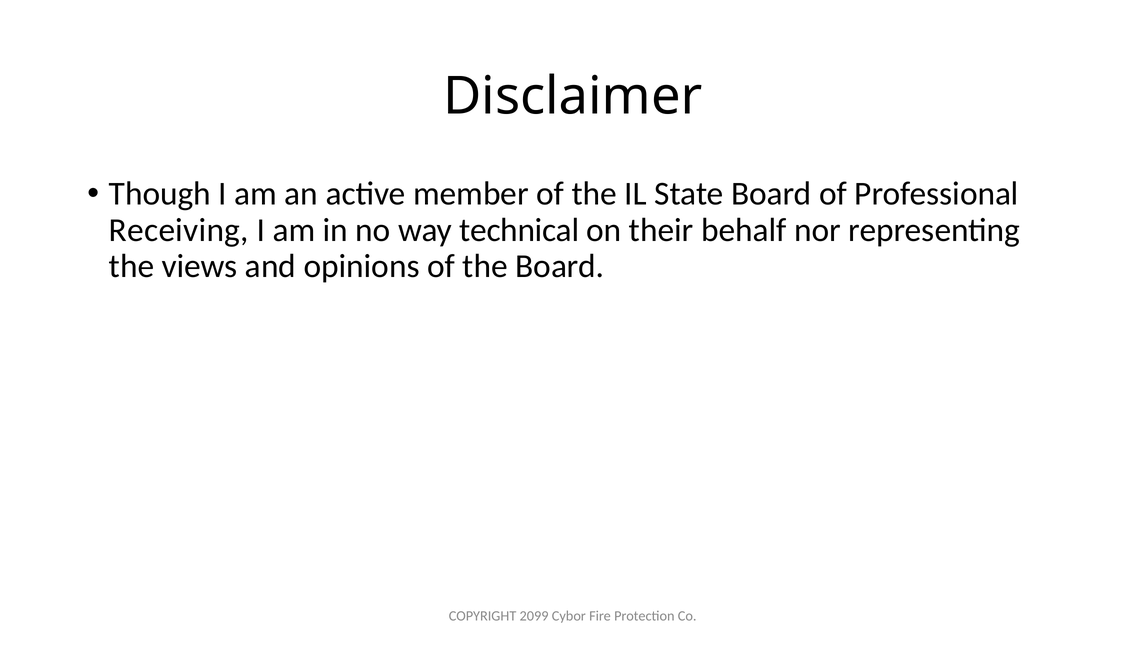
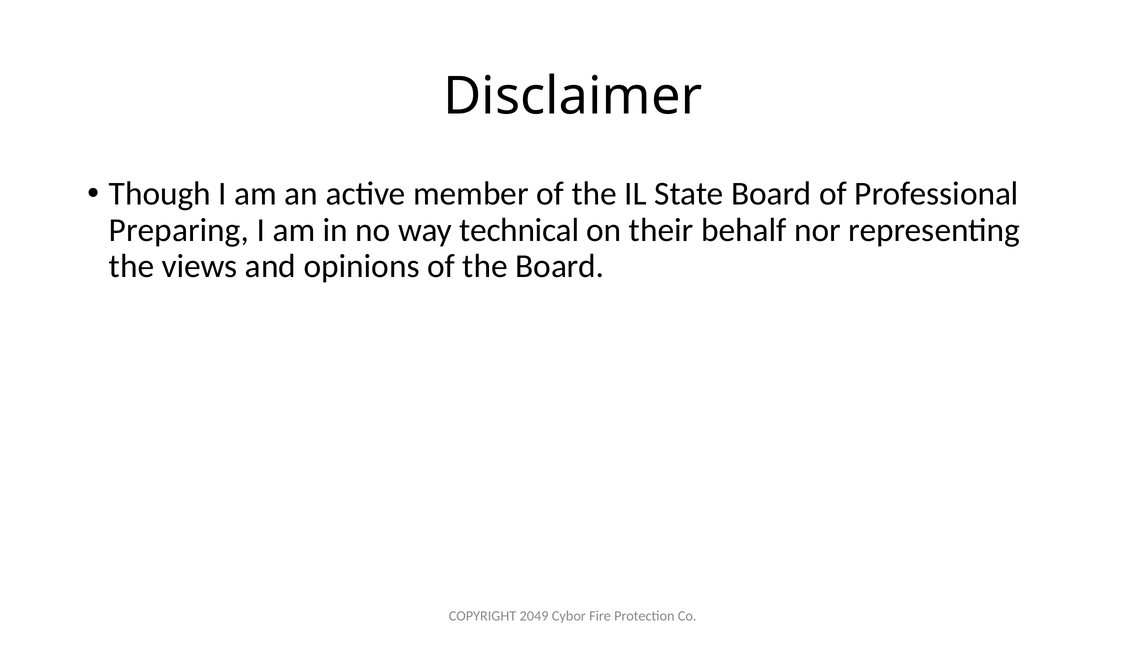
Receiving: Receiving -> Preparing
2099: 2099 -> 2049
